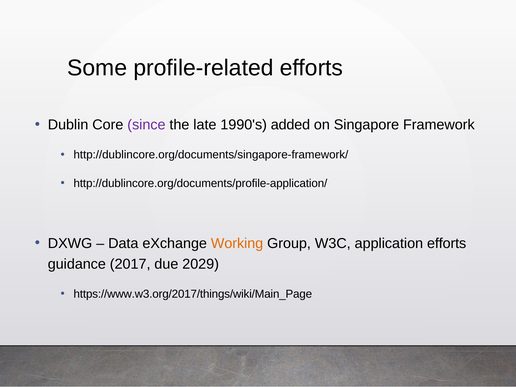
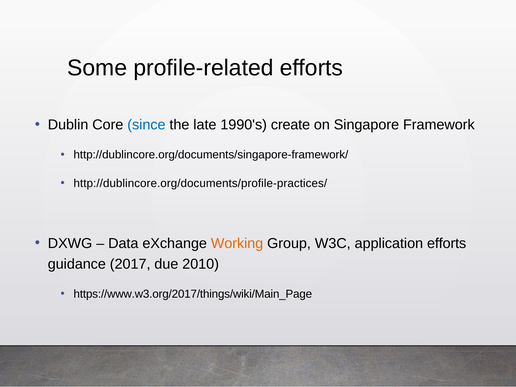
since colour: purple -> blue
added: added -> create
http://dublincore.org/documents/profile-application/: http://dublincore.org/documents/profile-application/ -> http://dublincore.org/documents/profile-practices/
2029: 2029 -> 2010
